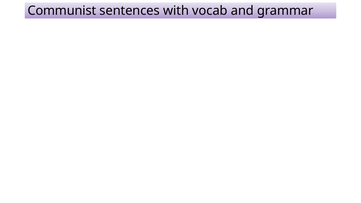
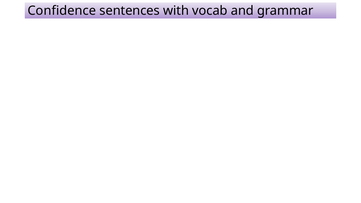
Communist: Communist -> Confidence
